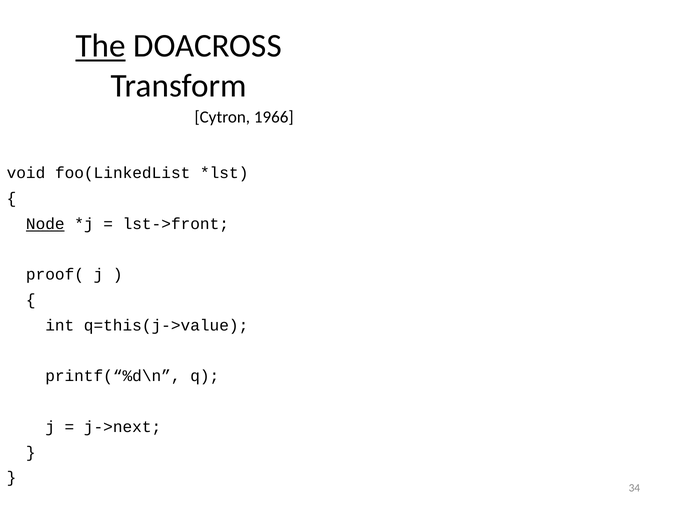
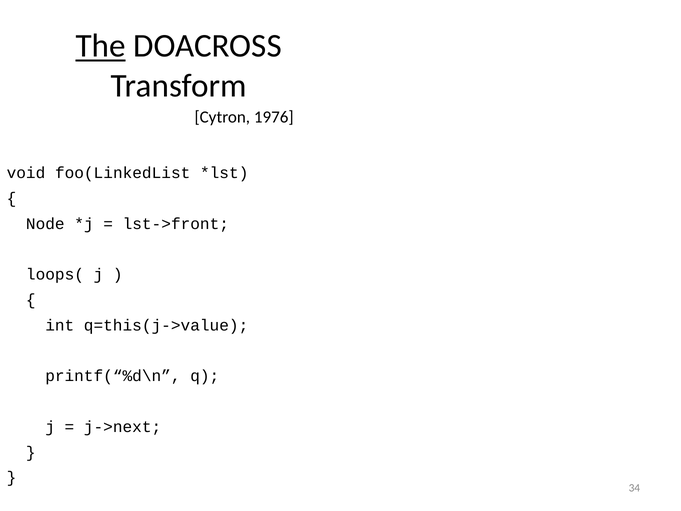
1966: 1966 -> 1976
Node underline: present -> none
proof(: proof( -> loops(
